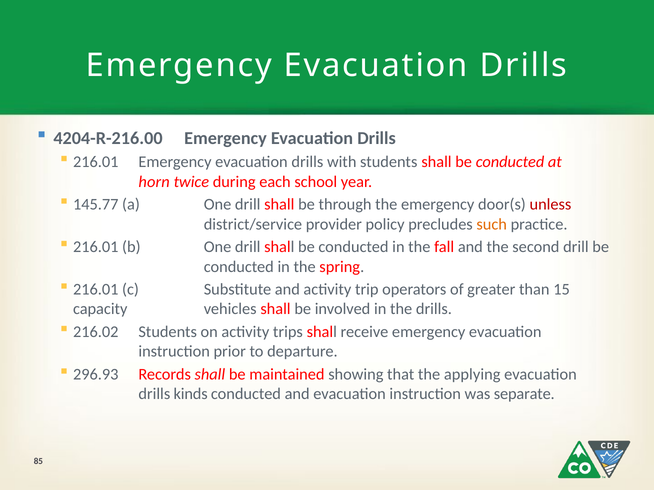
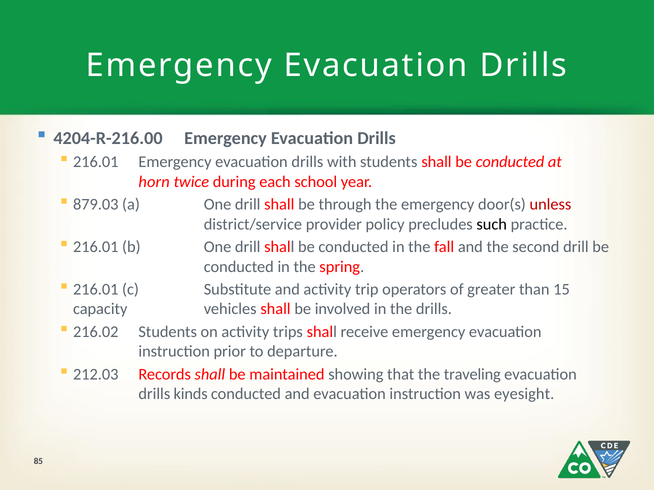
145.77: 145.77 -> 879.03
such colour: orange -> black
296.93: 296.93 -> 212.03
applying: applying -> traveling
separate: separate -> eyesight
